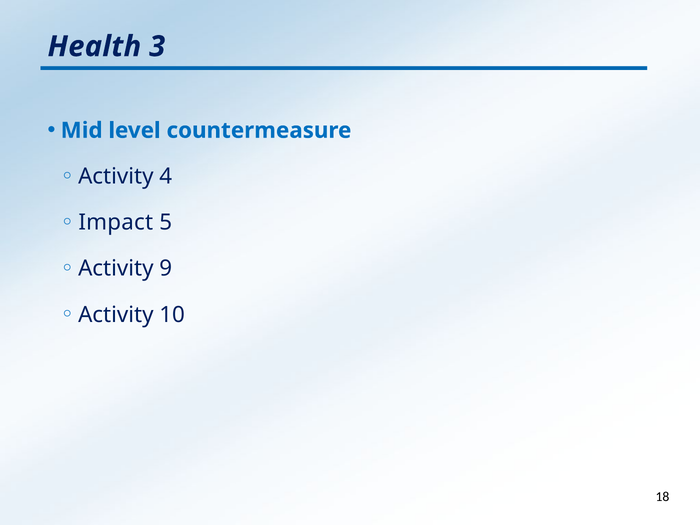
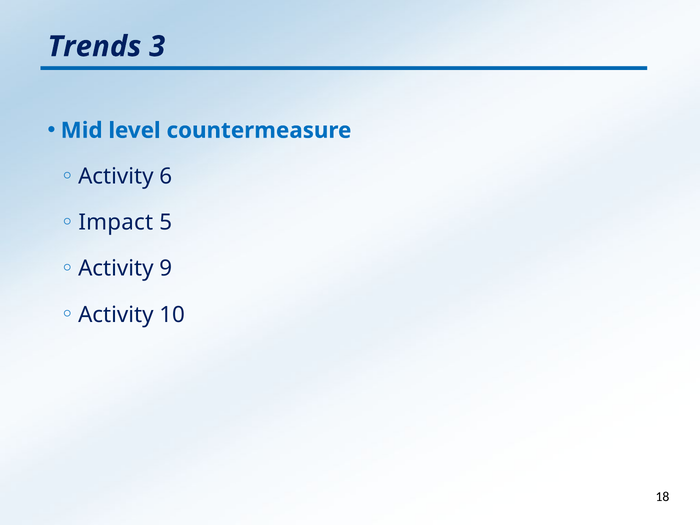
Health: Health -> Trends
4: 4 -> 6
